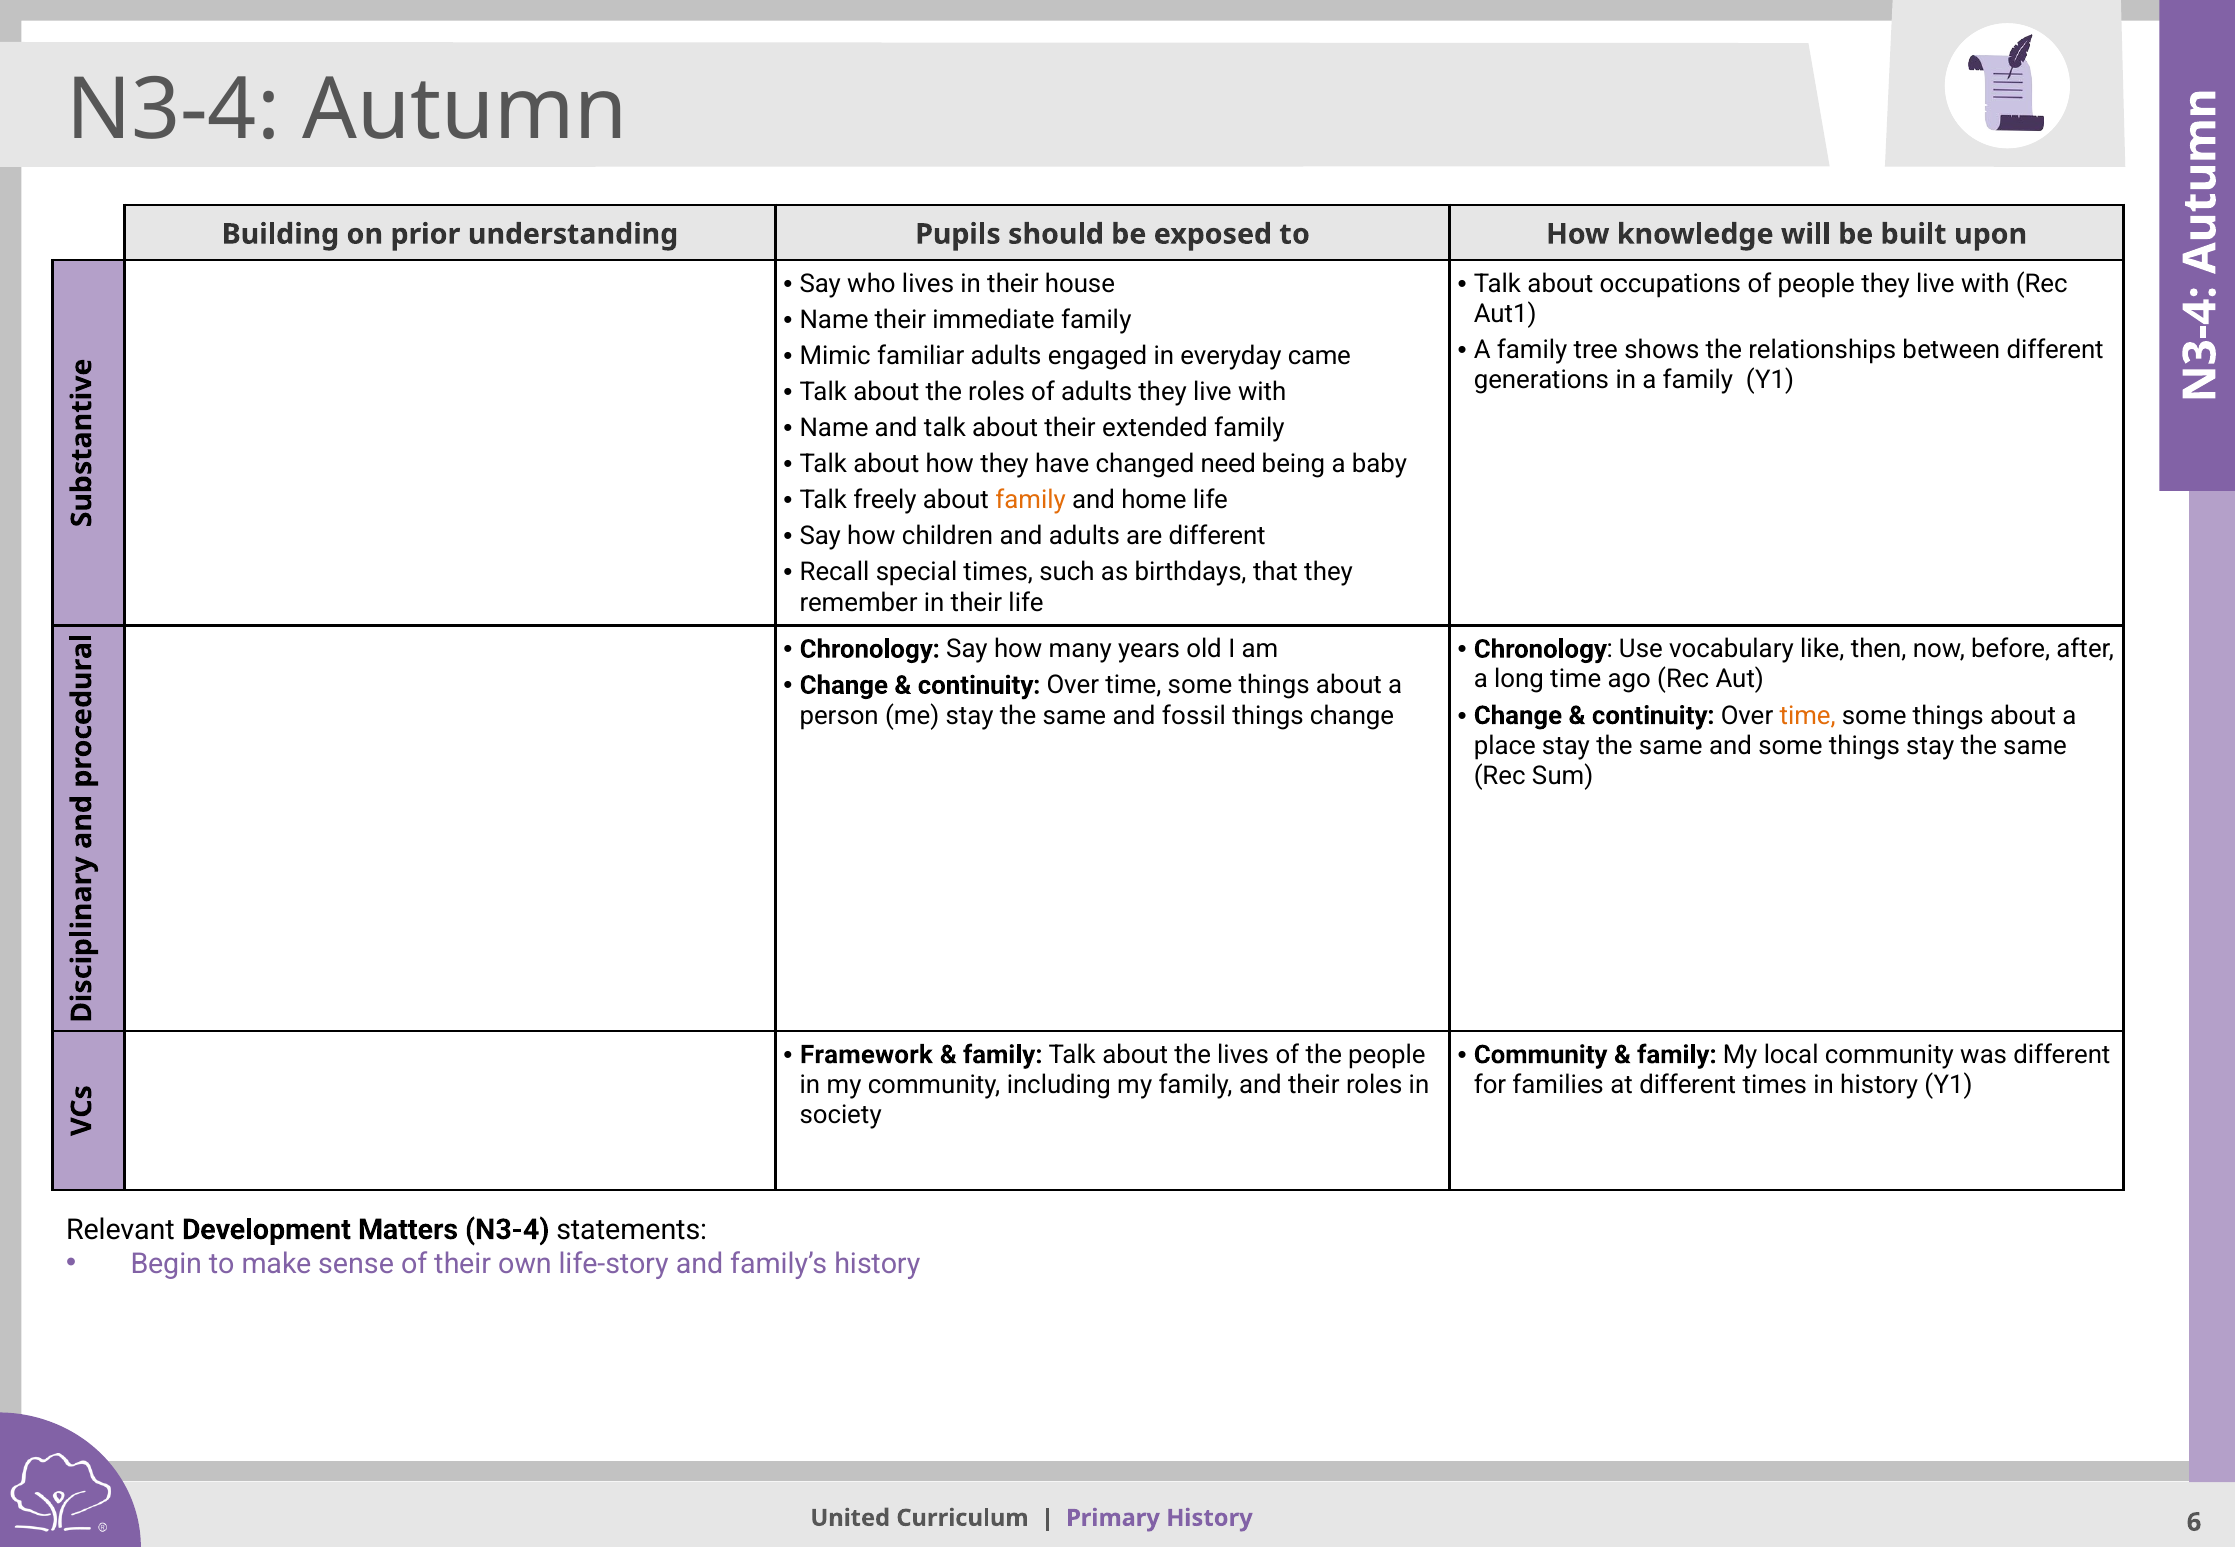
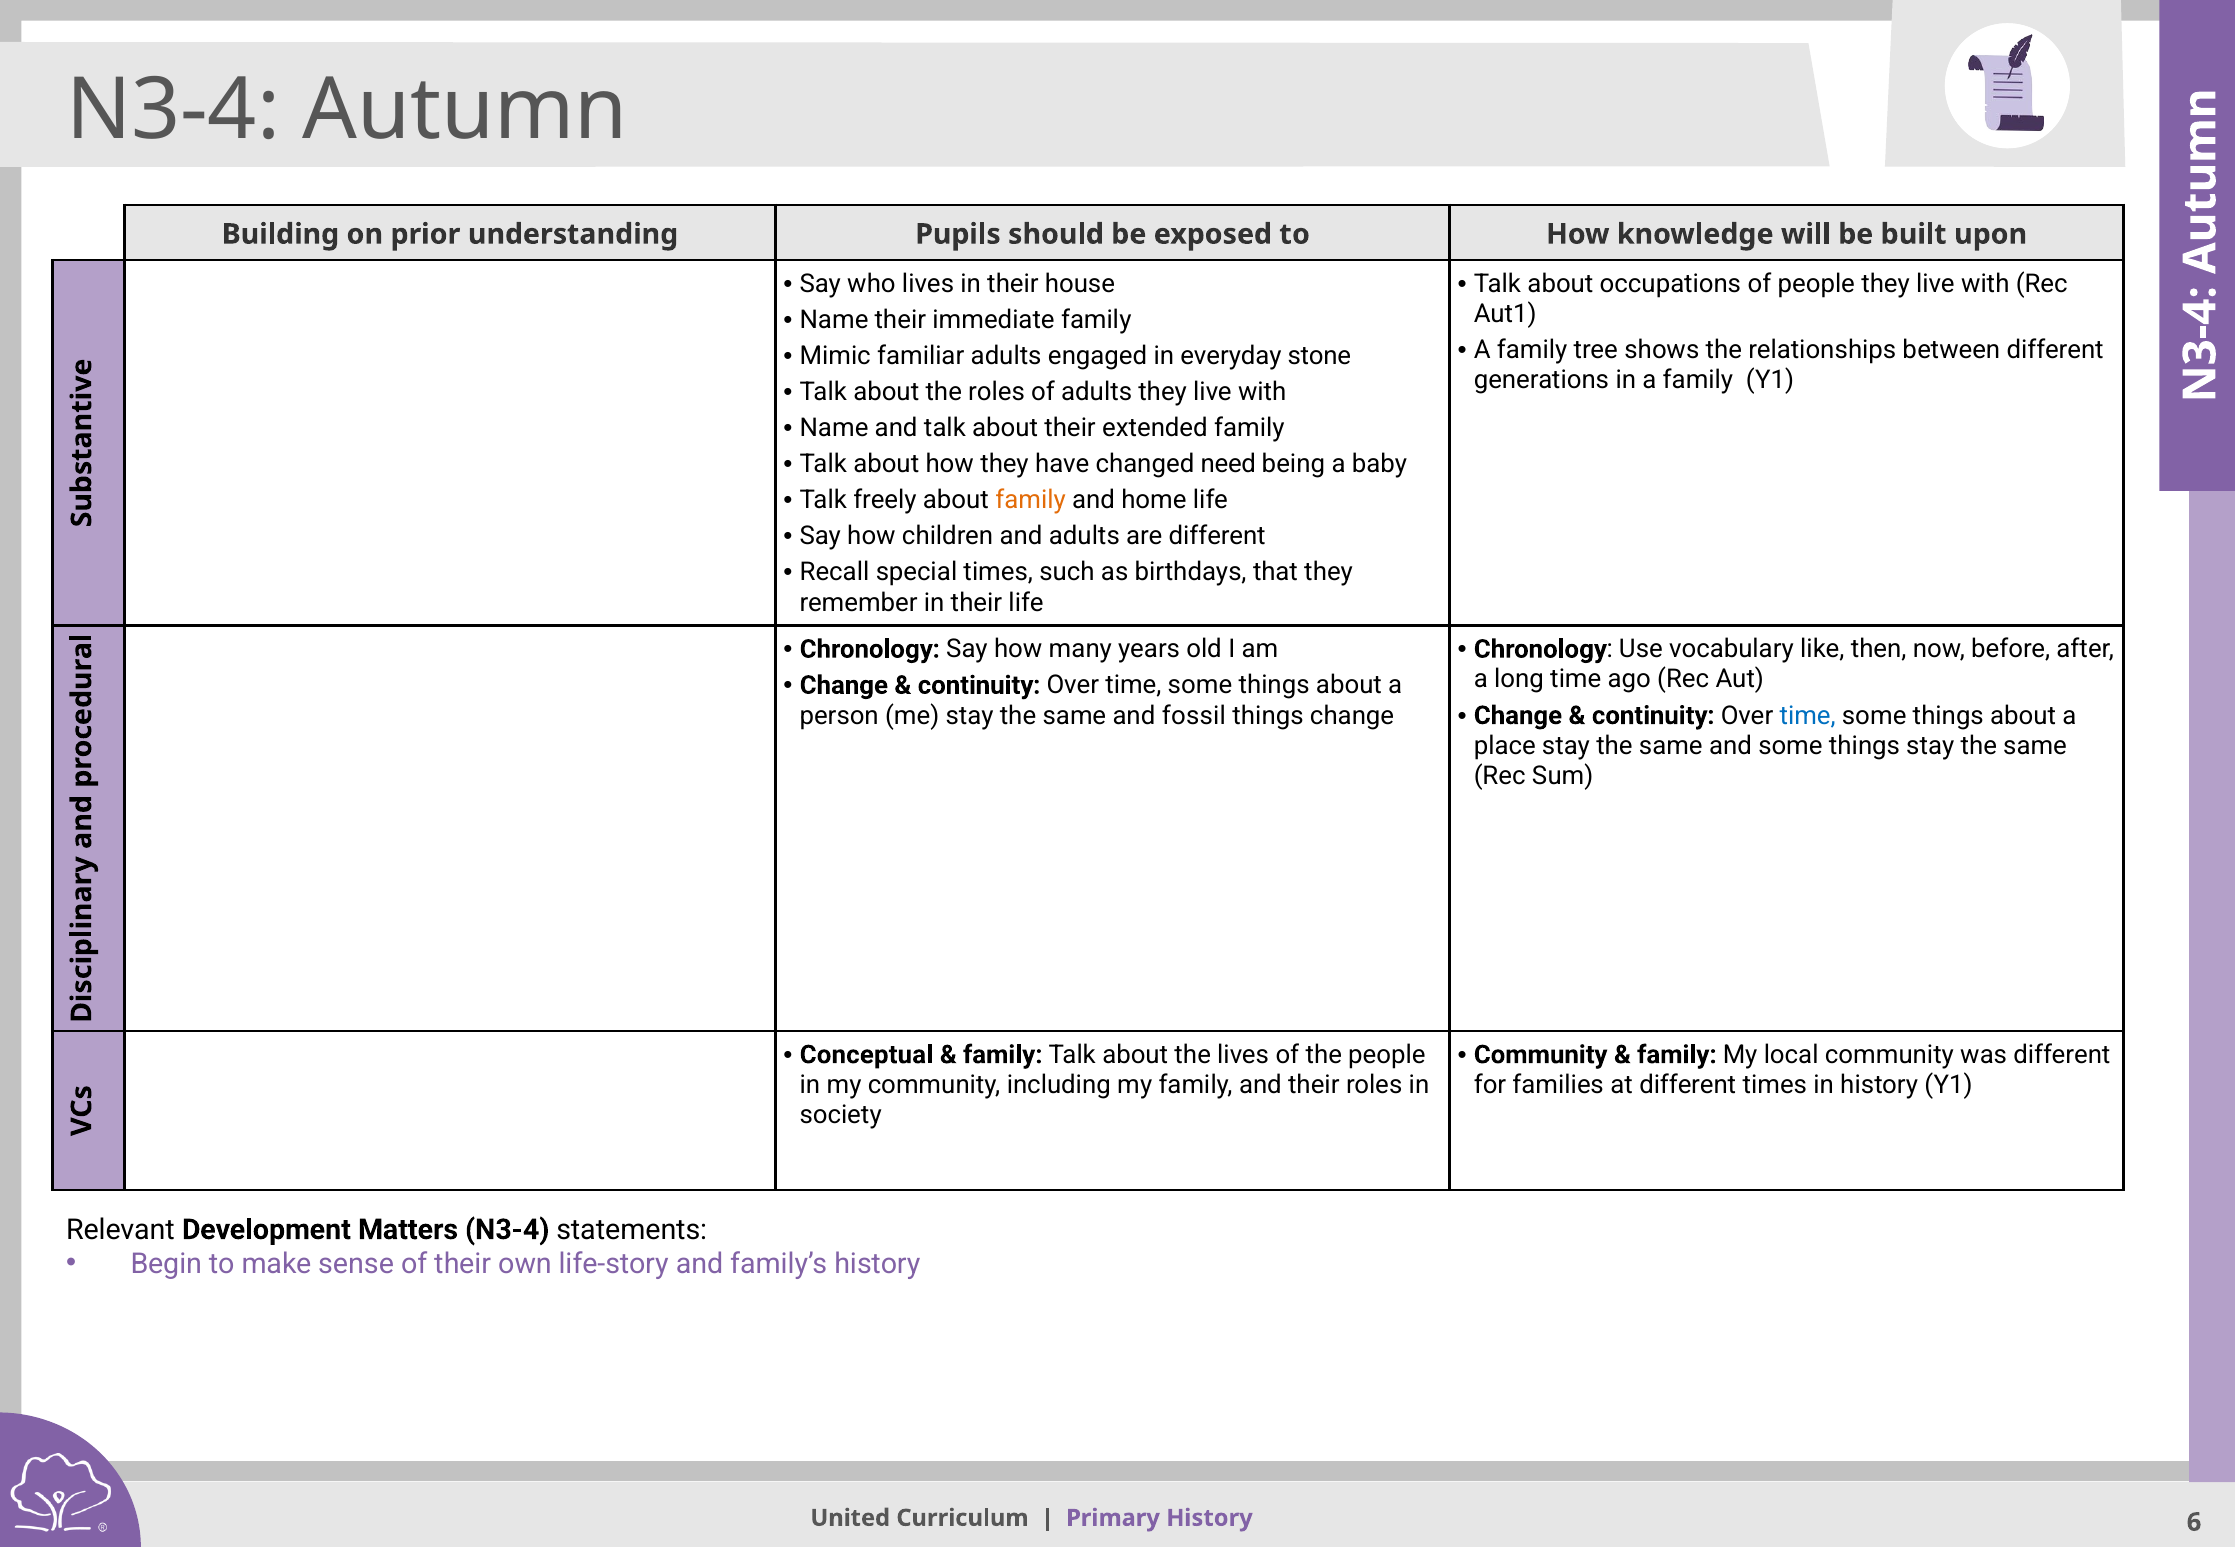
came: came -> stone
time at (1808, 716) colour: orange -> blue
Framework: Framework -> Conceptual
